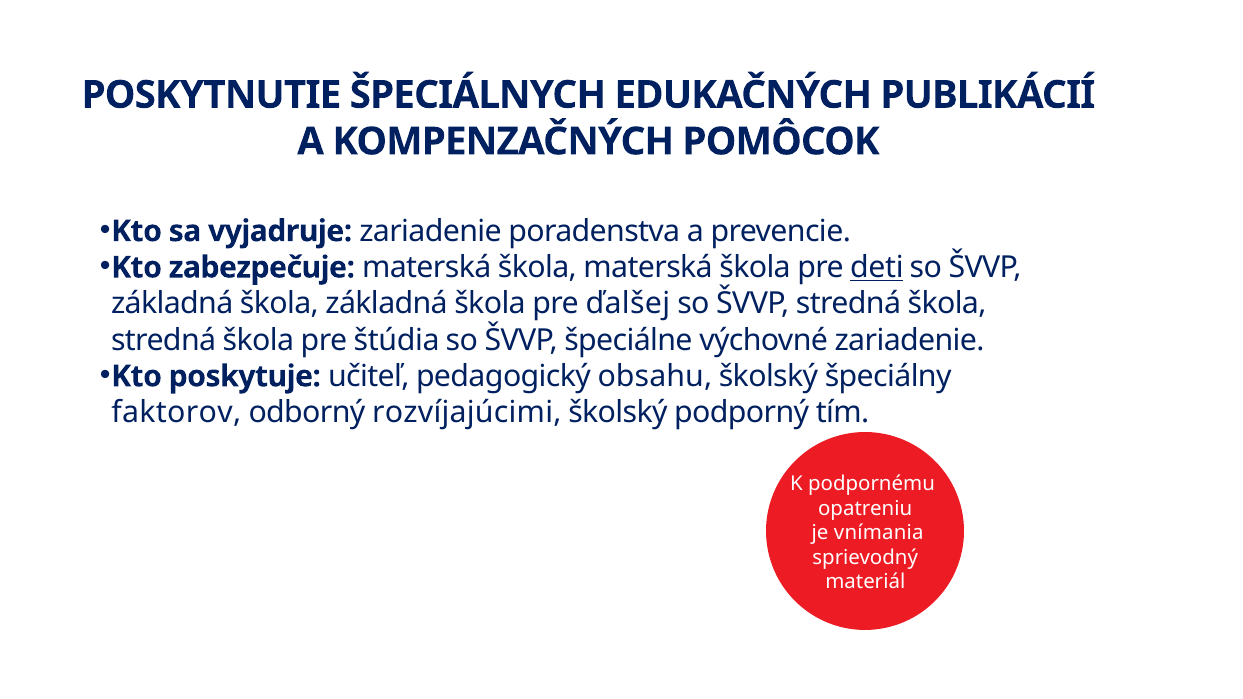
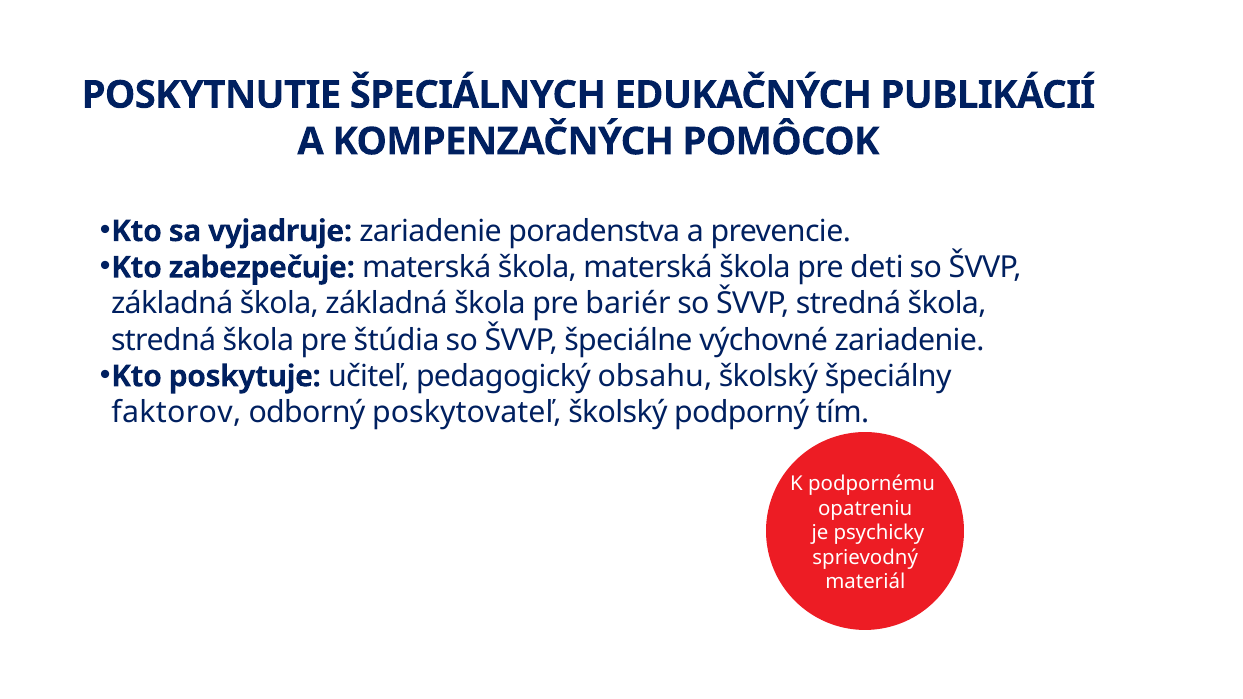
deti underline: present -> none
ďalšej: ďalšej -> bariér
rozvíjajúcimi: rozvíjajúcimi -> poskytovateľ
vnímania: vnímania -> psychicky
